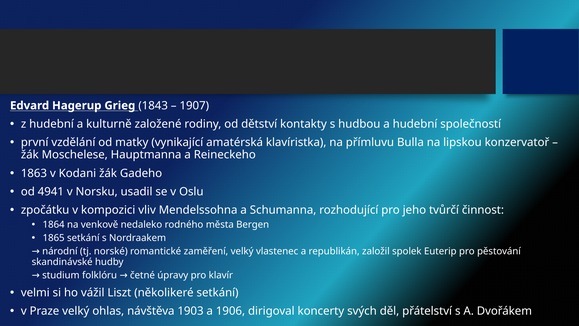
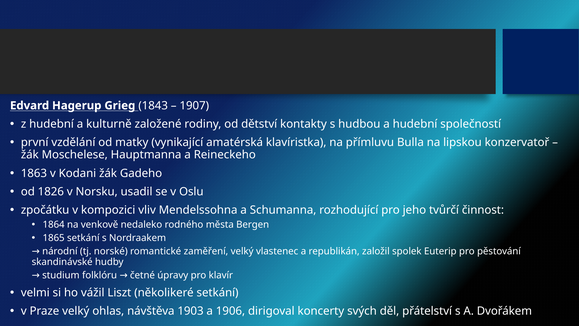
4941: 4941 -> 1826
